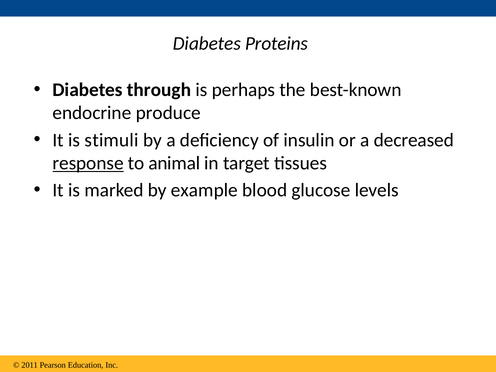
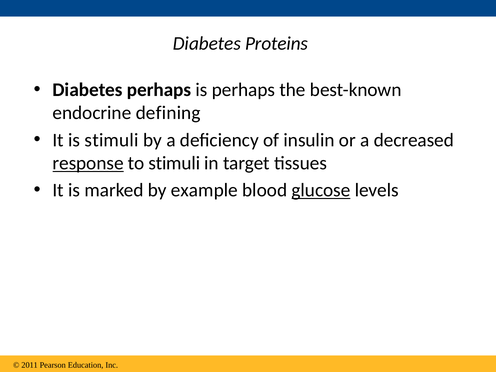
Diabetes through: through -> perhaps
produce: produce -> defining
to animal: animal -> stimuli
glucose underline: none -> present
